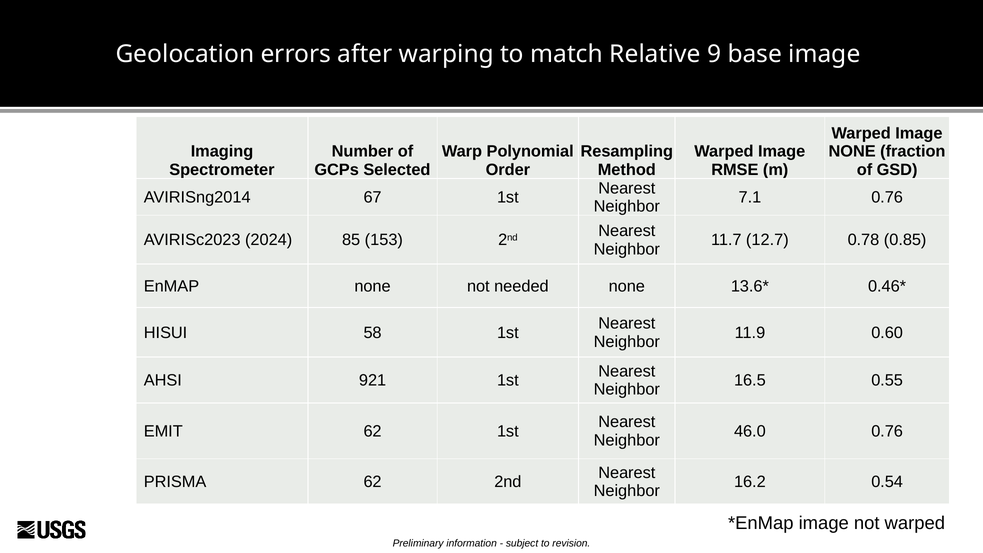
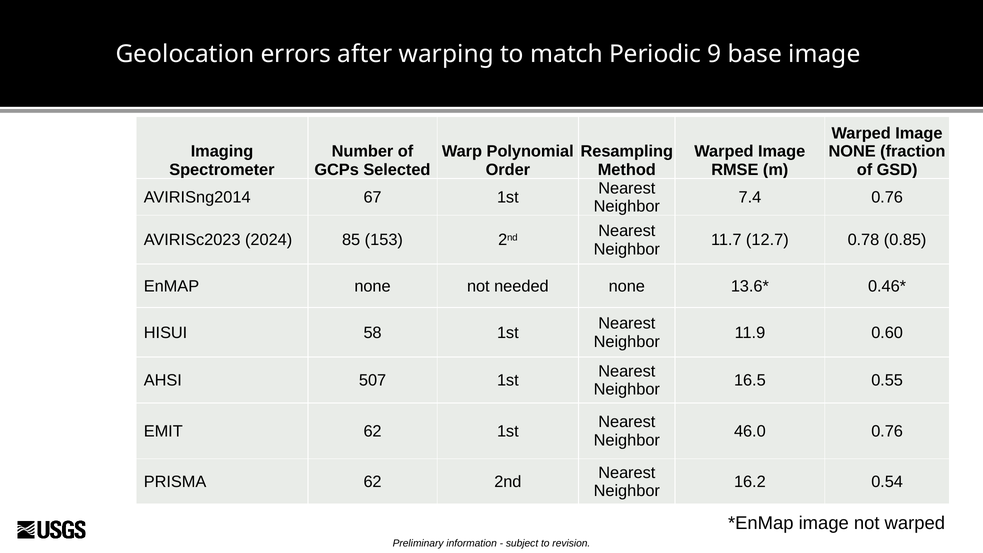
Relative: Relative -> Periodic
7.1: 7.1 -> 7.4
921: 921 -> 507
